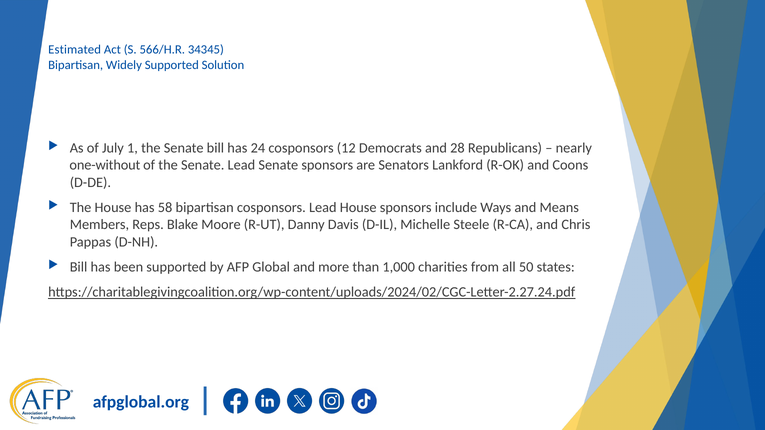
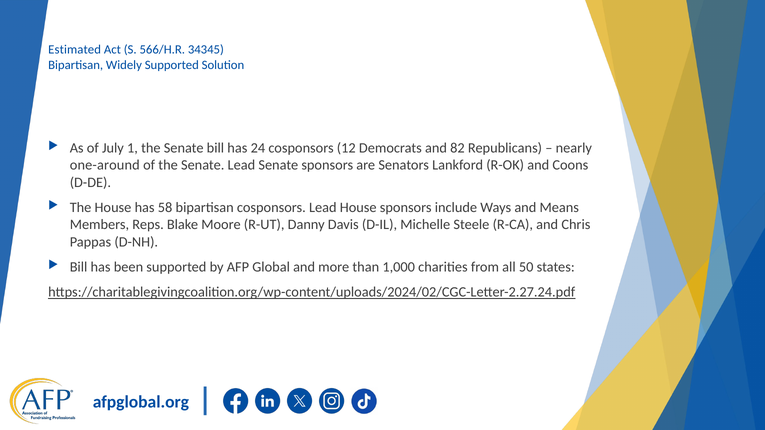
28: 28 -> 82
one-without: one-without -> one-around
